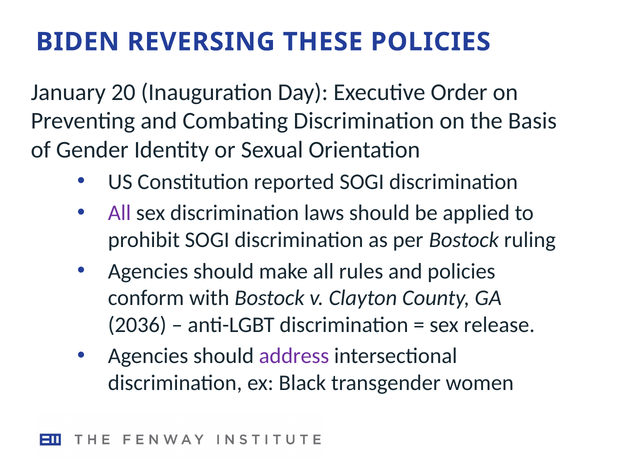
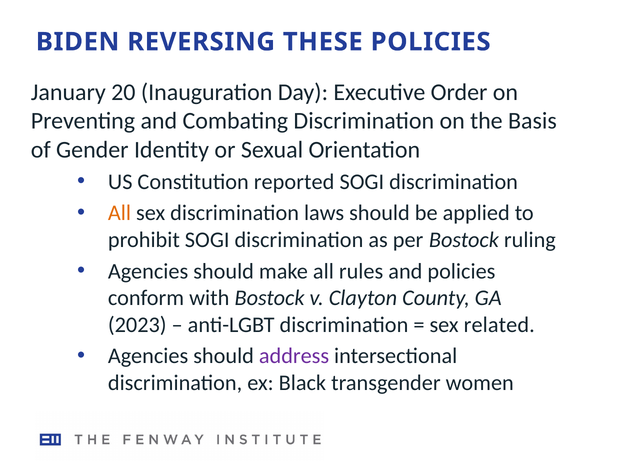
All at (120, 213) colour: purple -> orange
2036: 2036 -> 2023
release: release -> related
